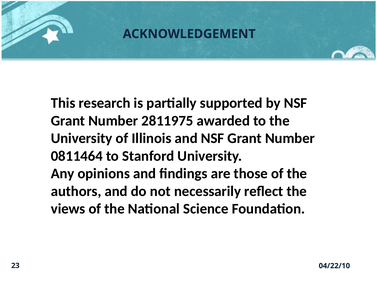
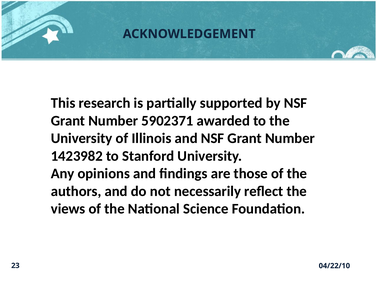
2811975: 2811975 -> 5902371
0811464: 0811464 -> 1423982
